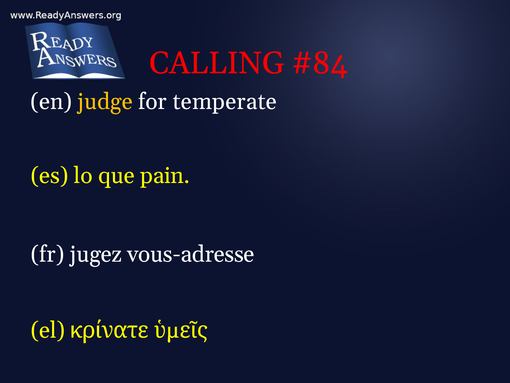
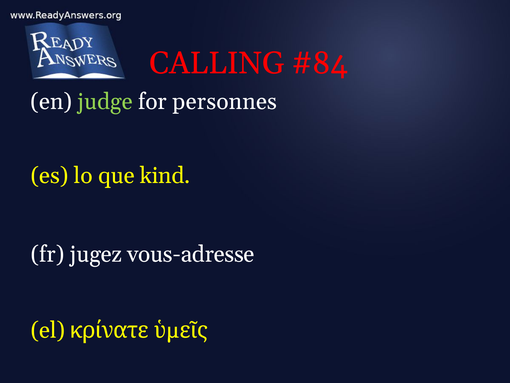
judge colour: yellow -> light green
temperate: temperate -> personnes
pain: pain -> kind
